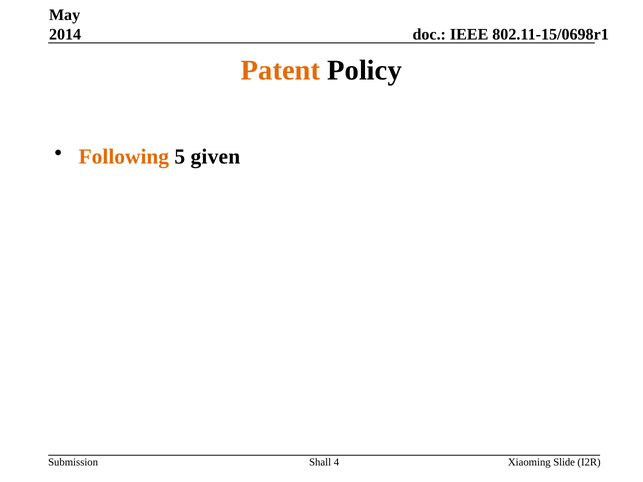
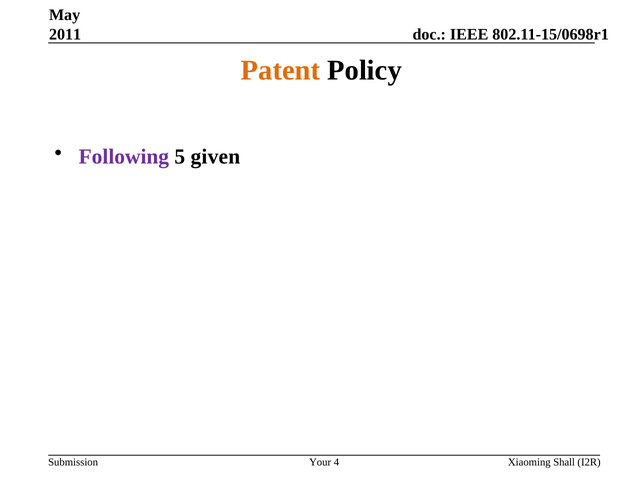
2014: 2014 -> 2011
Following colour: orange -> purple
Shall: Shall -> Your
Slide: Slide -> Shall
